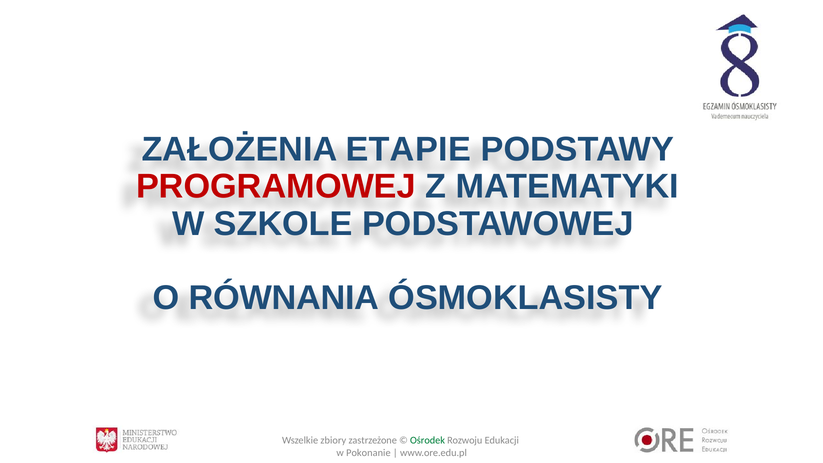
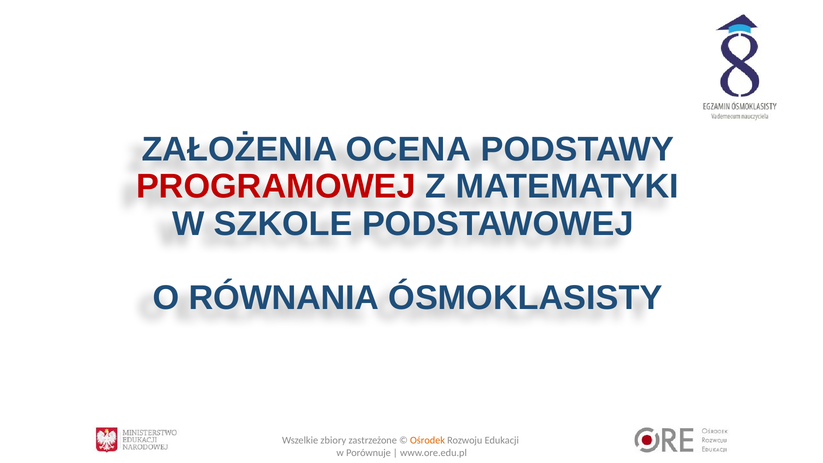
ETAPIE: ETAPIE -> OCENA
Ośrodek colour: green -> orange
Pokonanie: Pokonanie -> Porównuje
